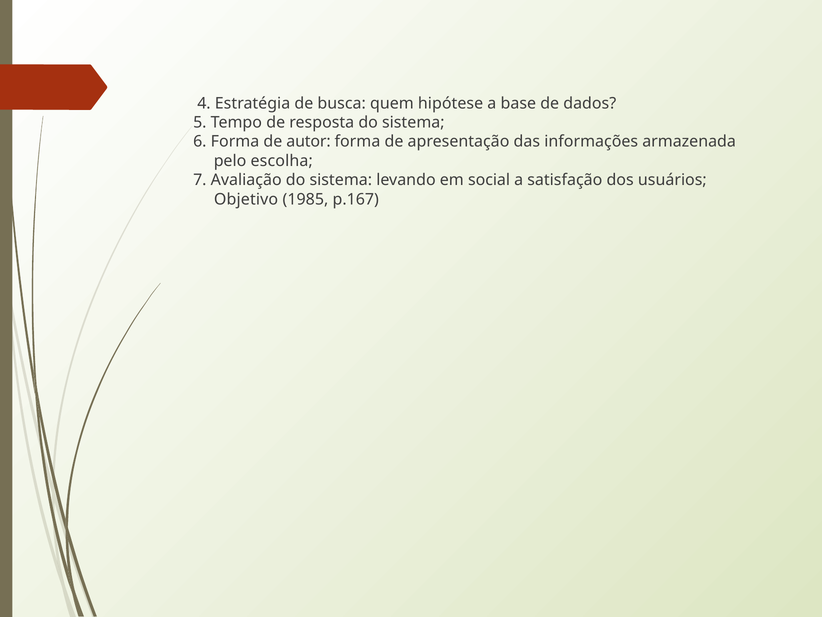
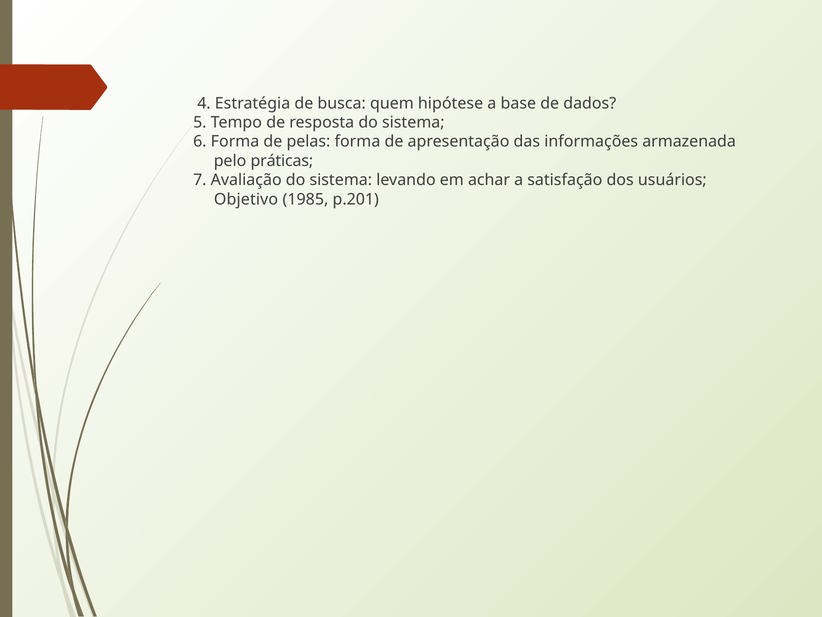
autor: autor -> pelas
escolha: escolha -> práticas
social: social -> achar
p.167: p.167 -> p.201
